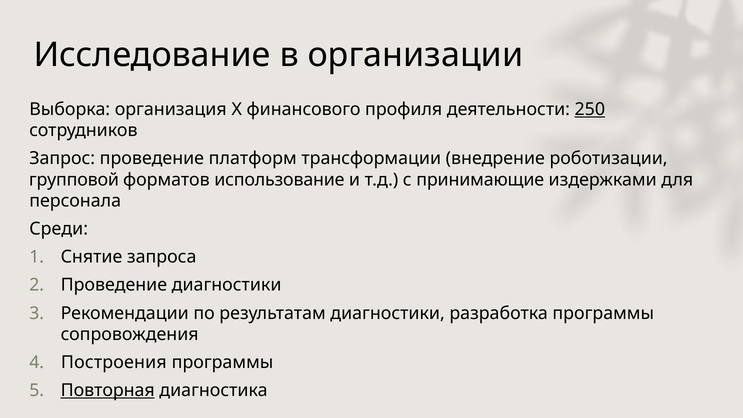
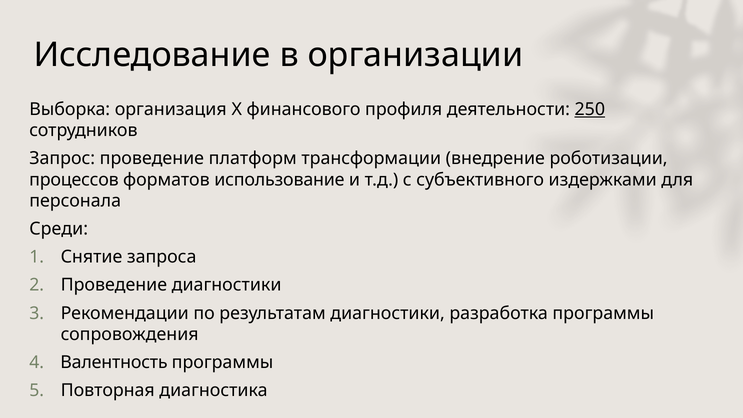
групповой: групповой -> процессов
принимающие: принимающие -> субъективного
Построения: Построения -> Валентность
Повторная underline: present -> none
